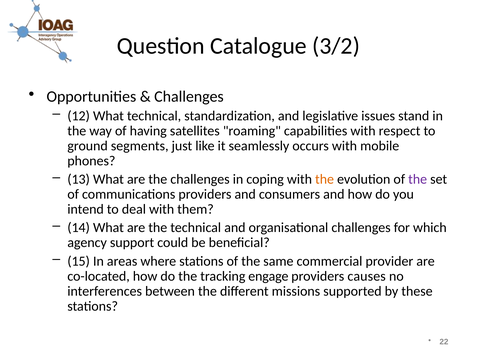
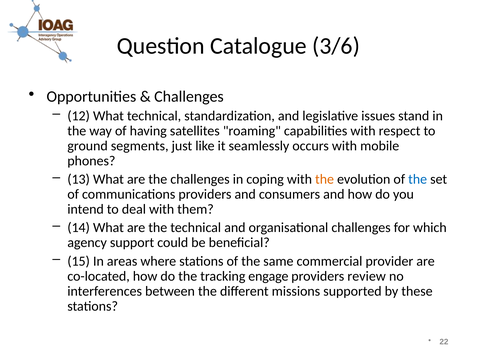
3/2: 3/2 -> 3/6
the at (418, 179) colour: purple -> blue
causes: causes -> review
